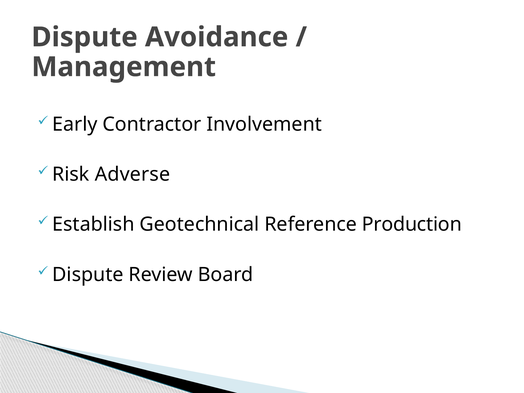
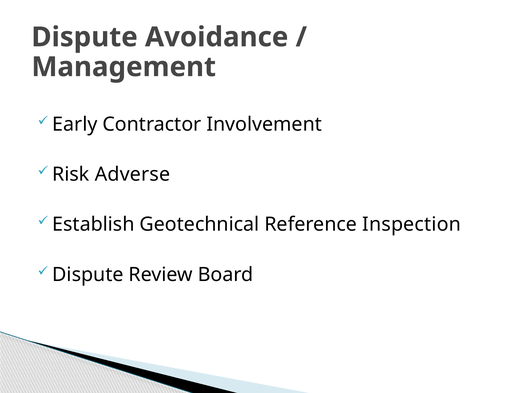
Production: Production -> Inspection
